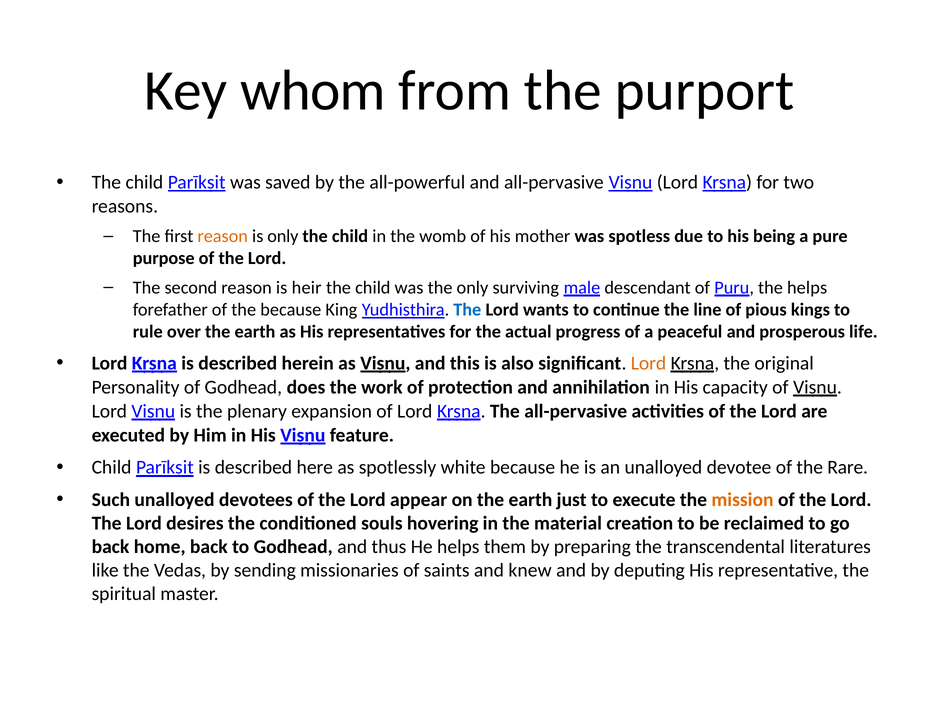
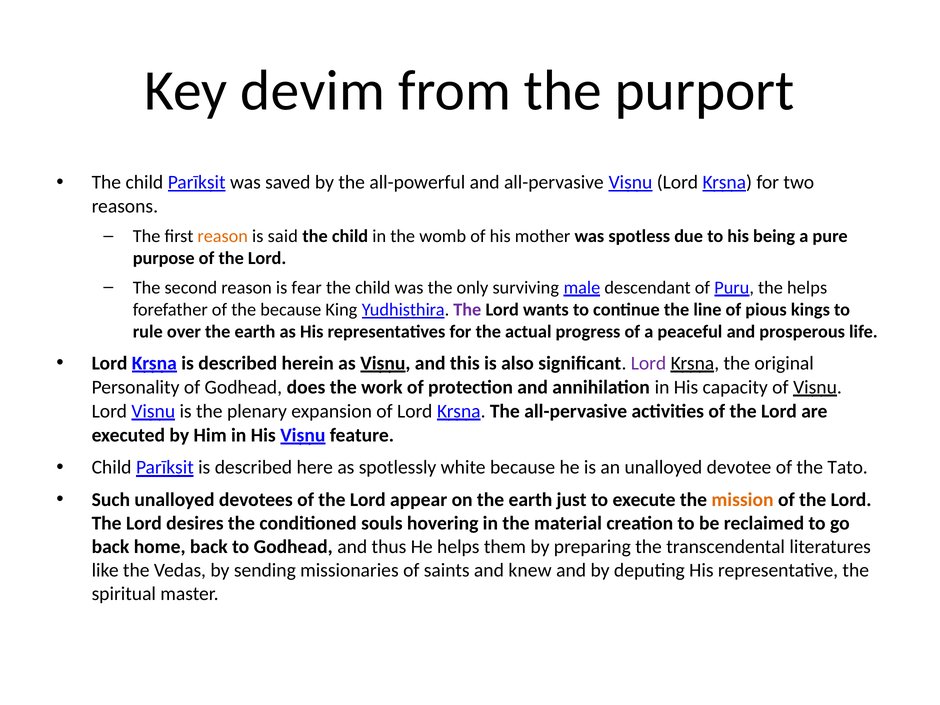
whom: whom -> devim
is only: only -> said
heir: heir -> fear
The at (467, 310) colour: blue -> purple
Lord at (649, 363) colour: orange -> purple
Rare: Rare -> Tato
